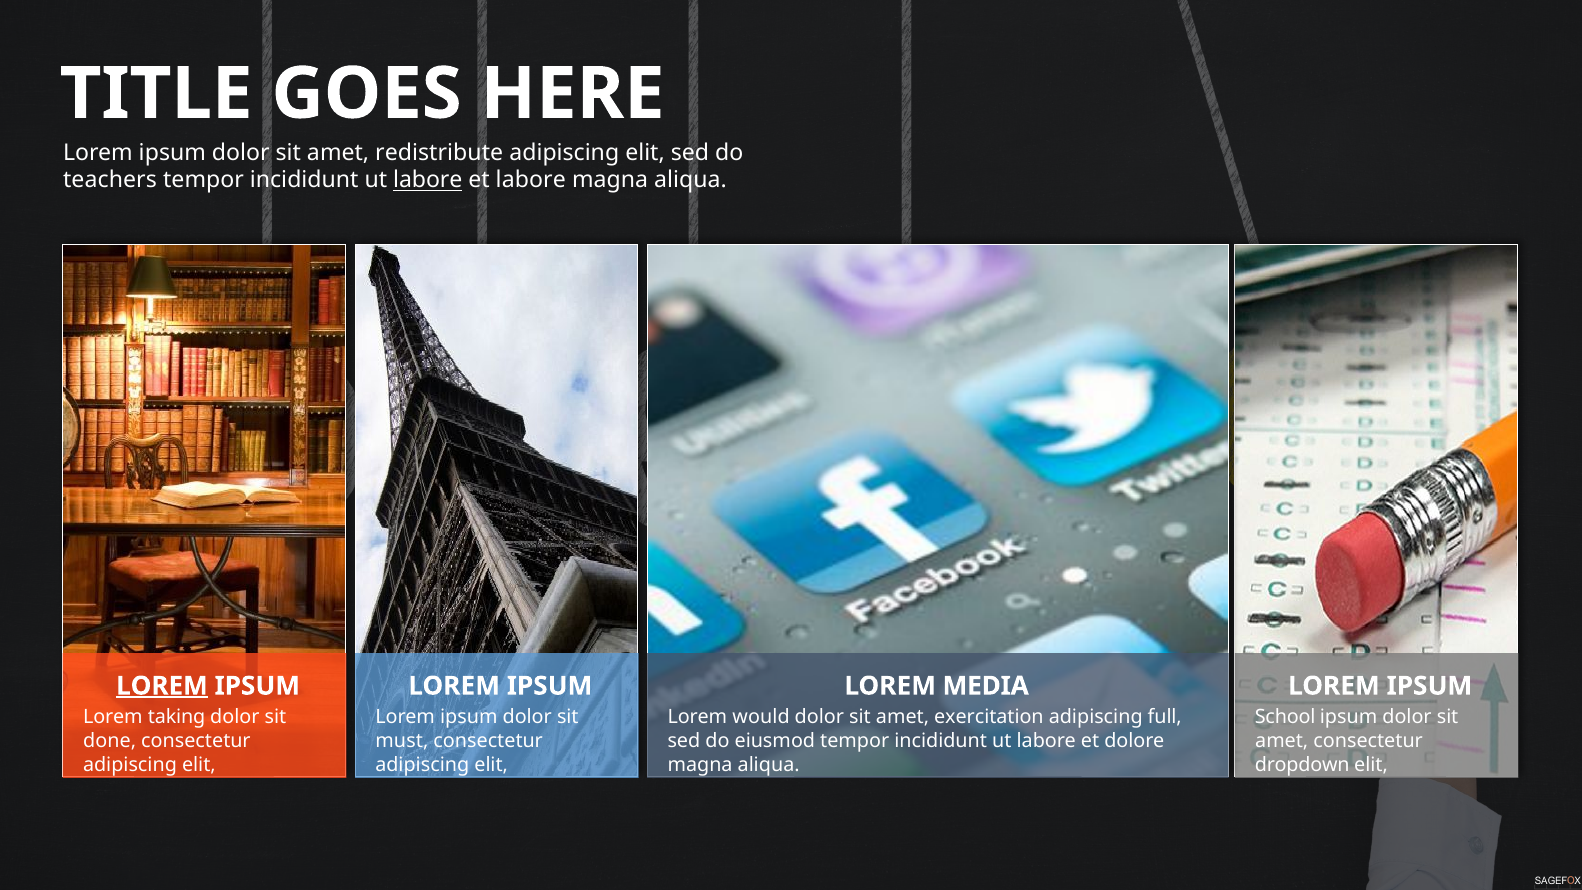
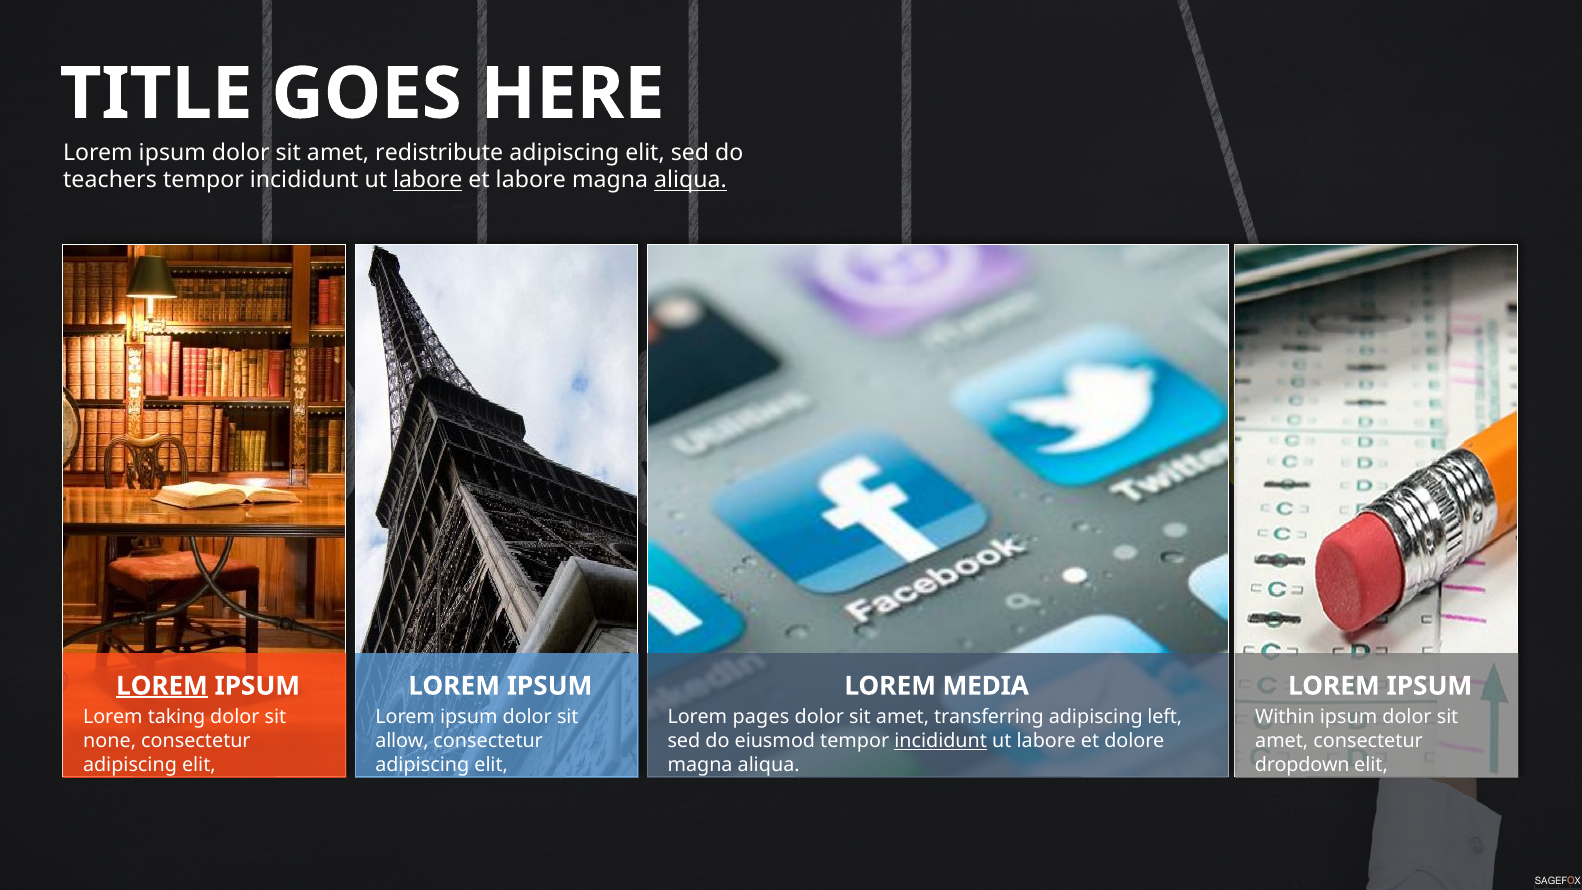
aliqua at (690, 180) underline: none -> present
would: would -> pages
exercitation: exercitation -> transferring
full: full -> left
School: School -> Within
done: done -> none
must: must -> allow
incididunt at (941, 741) underline: none -> present
